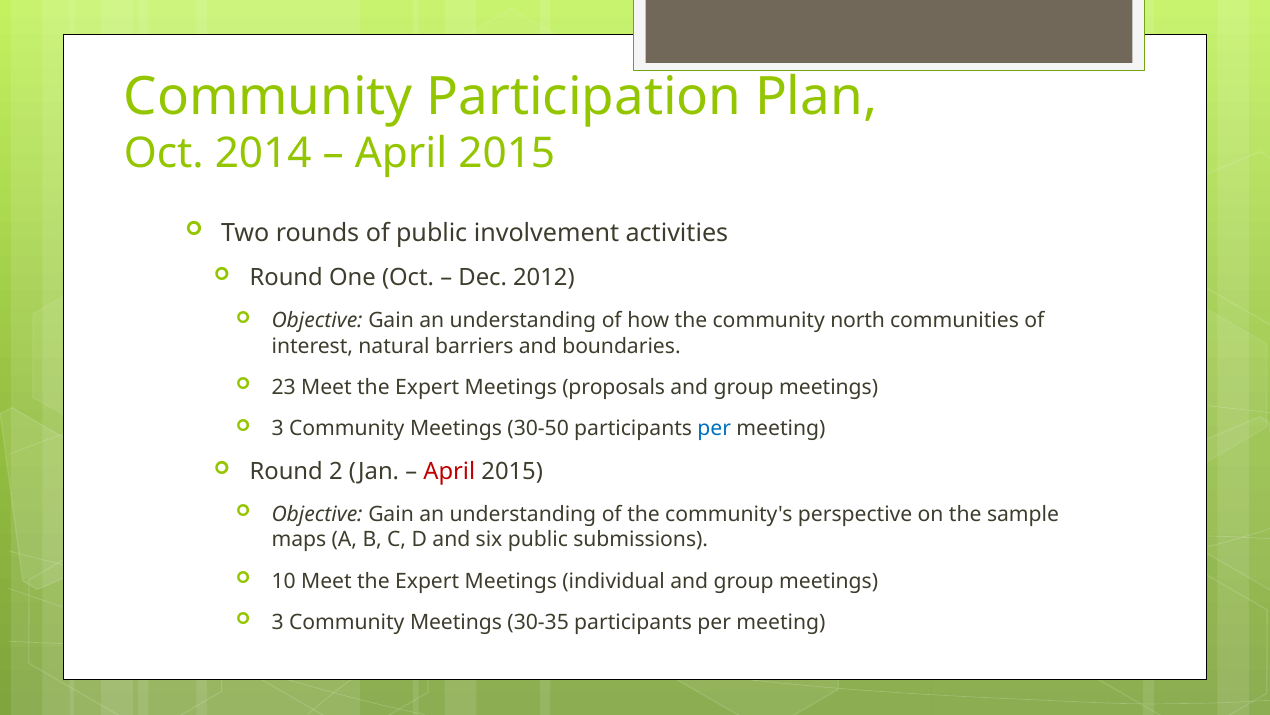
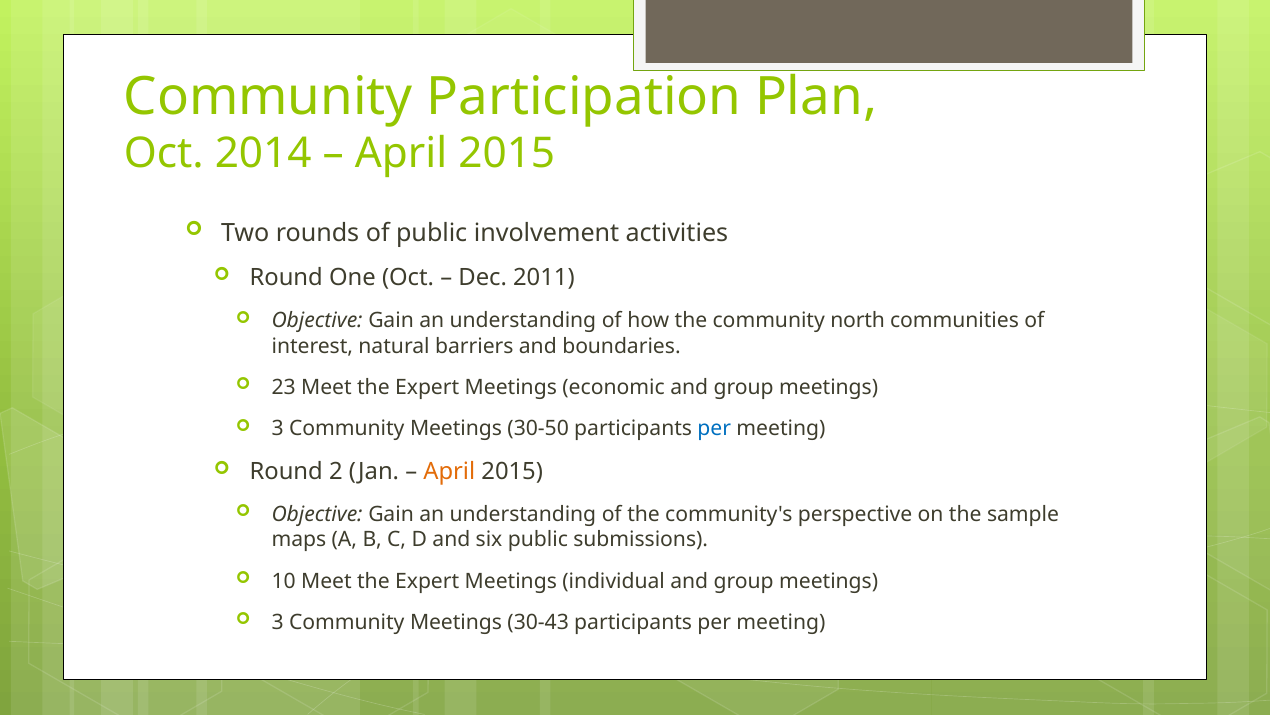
2012: 2012 -> 2011
proposals: proposals -> economic
April at (449, 471) colour: red -> orange
30-35: 30-35 -> 30-43
